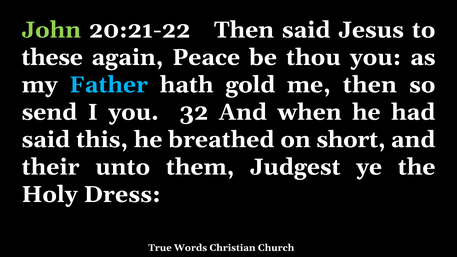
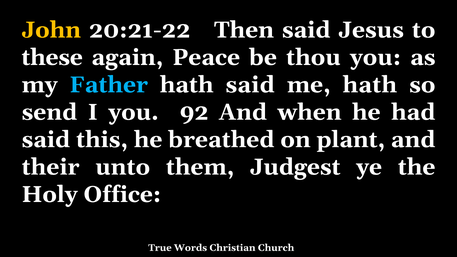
John colour: light green -> yellow
hath gold: gold -> said
me then: then -> hath
32: 32 -> 92
short: short -> plant
Dress: Dress -> Office
